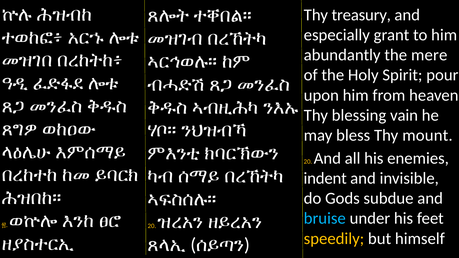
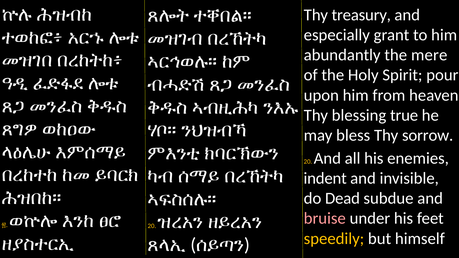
vain: vain -> true
mount: mount -> sorrow
Gods: Gods -> Dead
bruise colour: light blue -> pink
